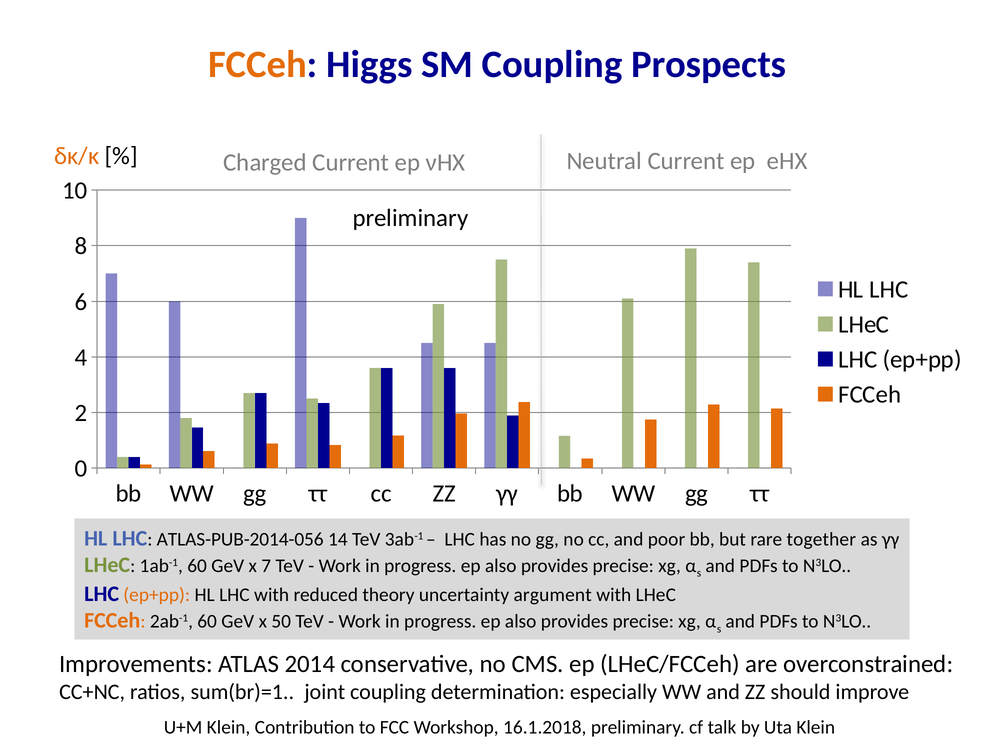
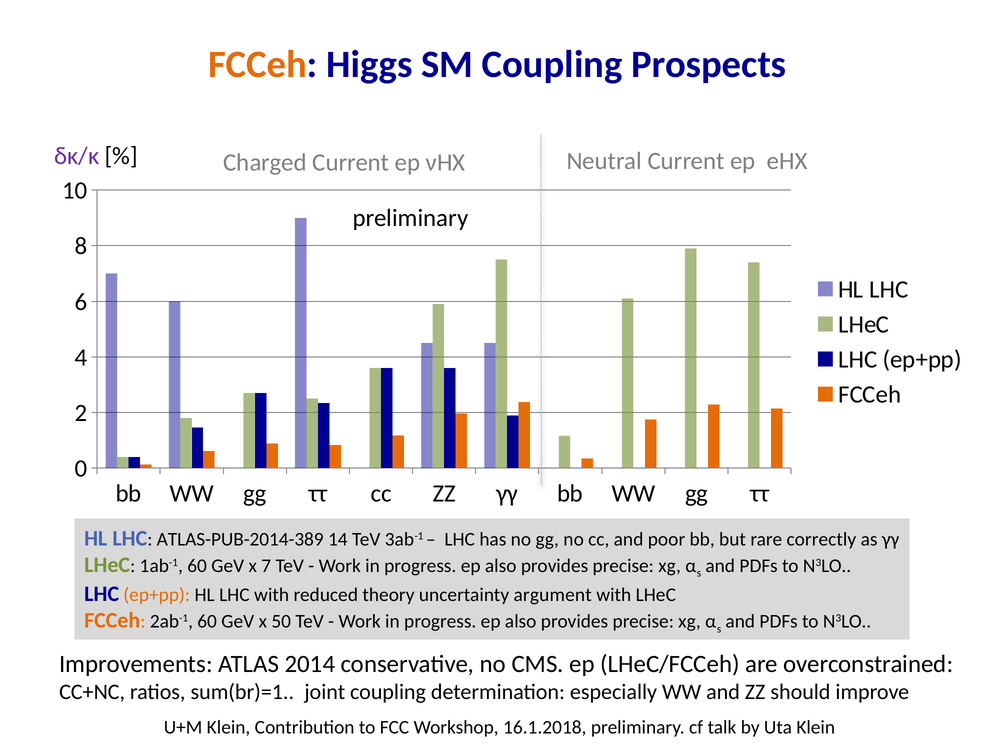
δκ/κ colour: orange -> purple
ATLAS-PUB-2014-056: ATLAS-PUB-2014-056 -> ATLAS-PUB-2014-389
together: together -> correctly
